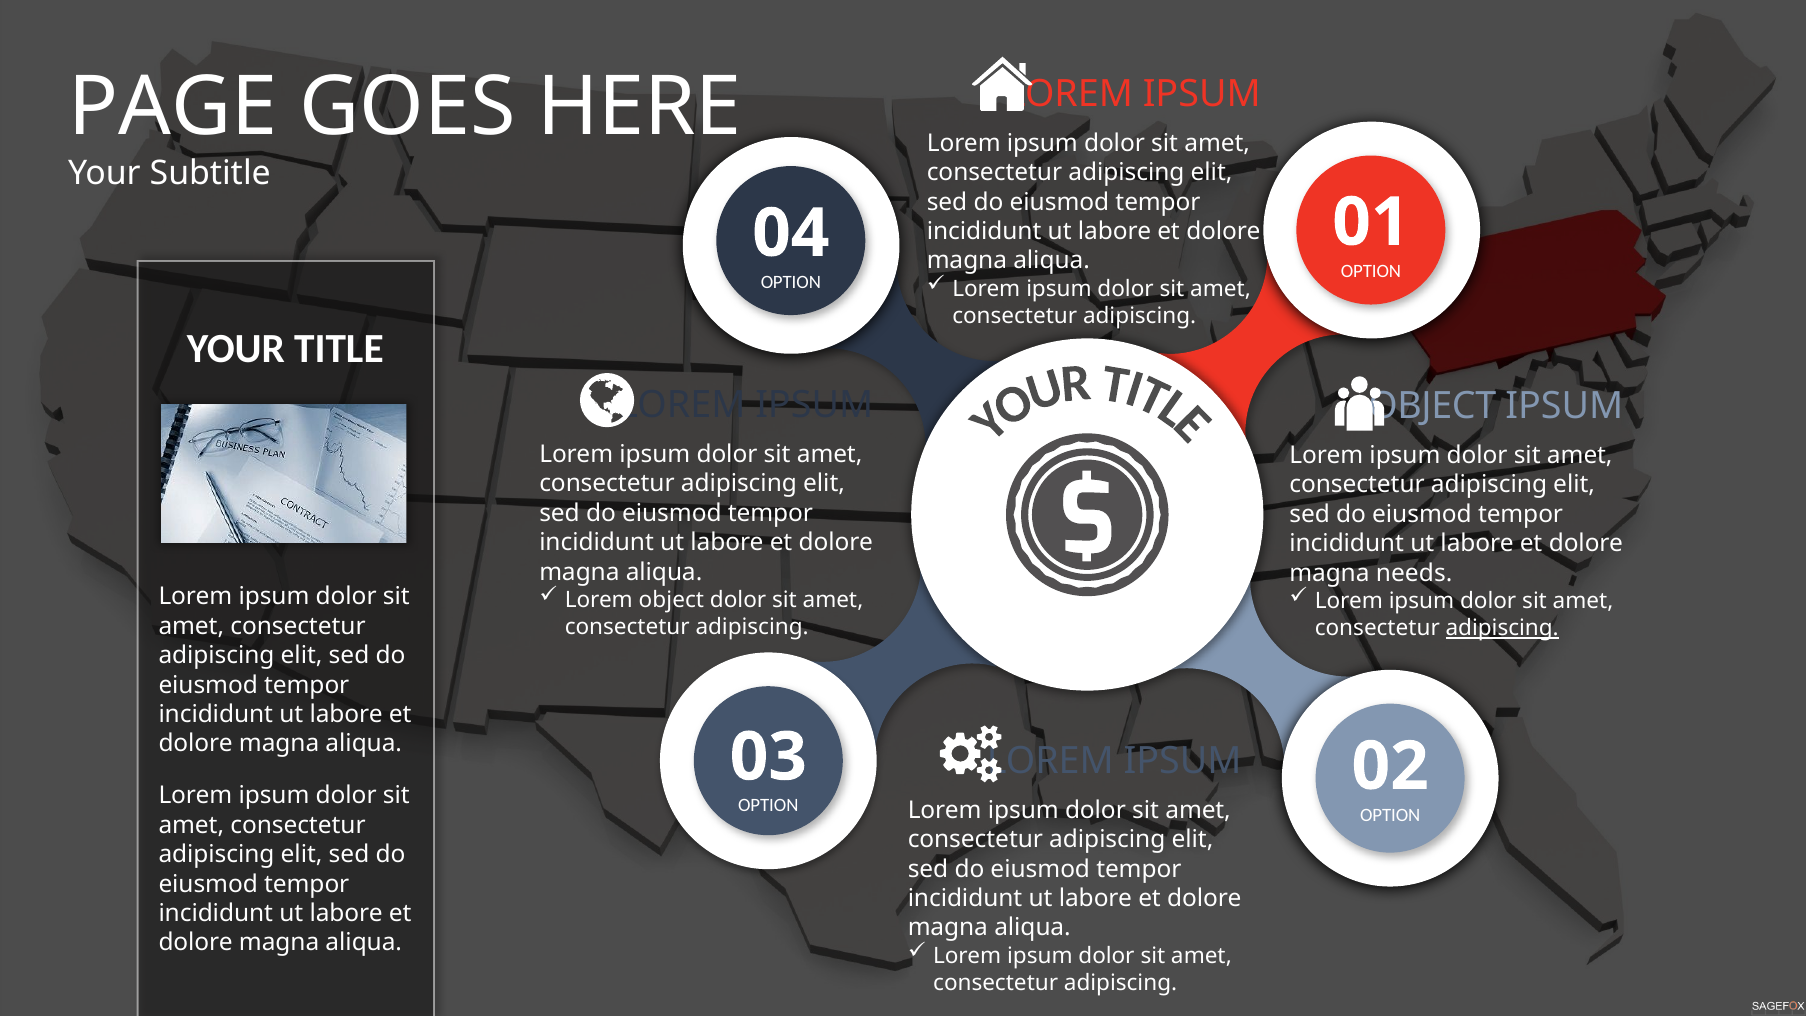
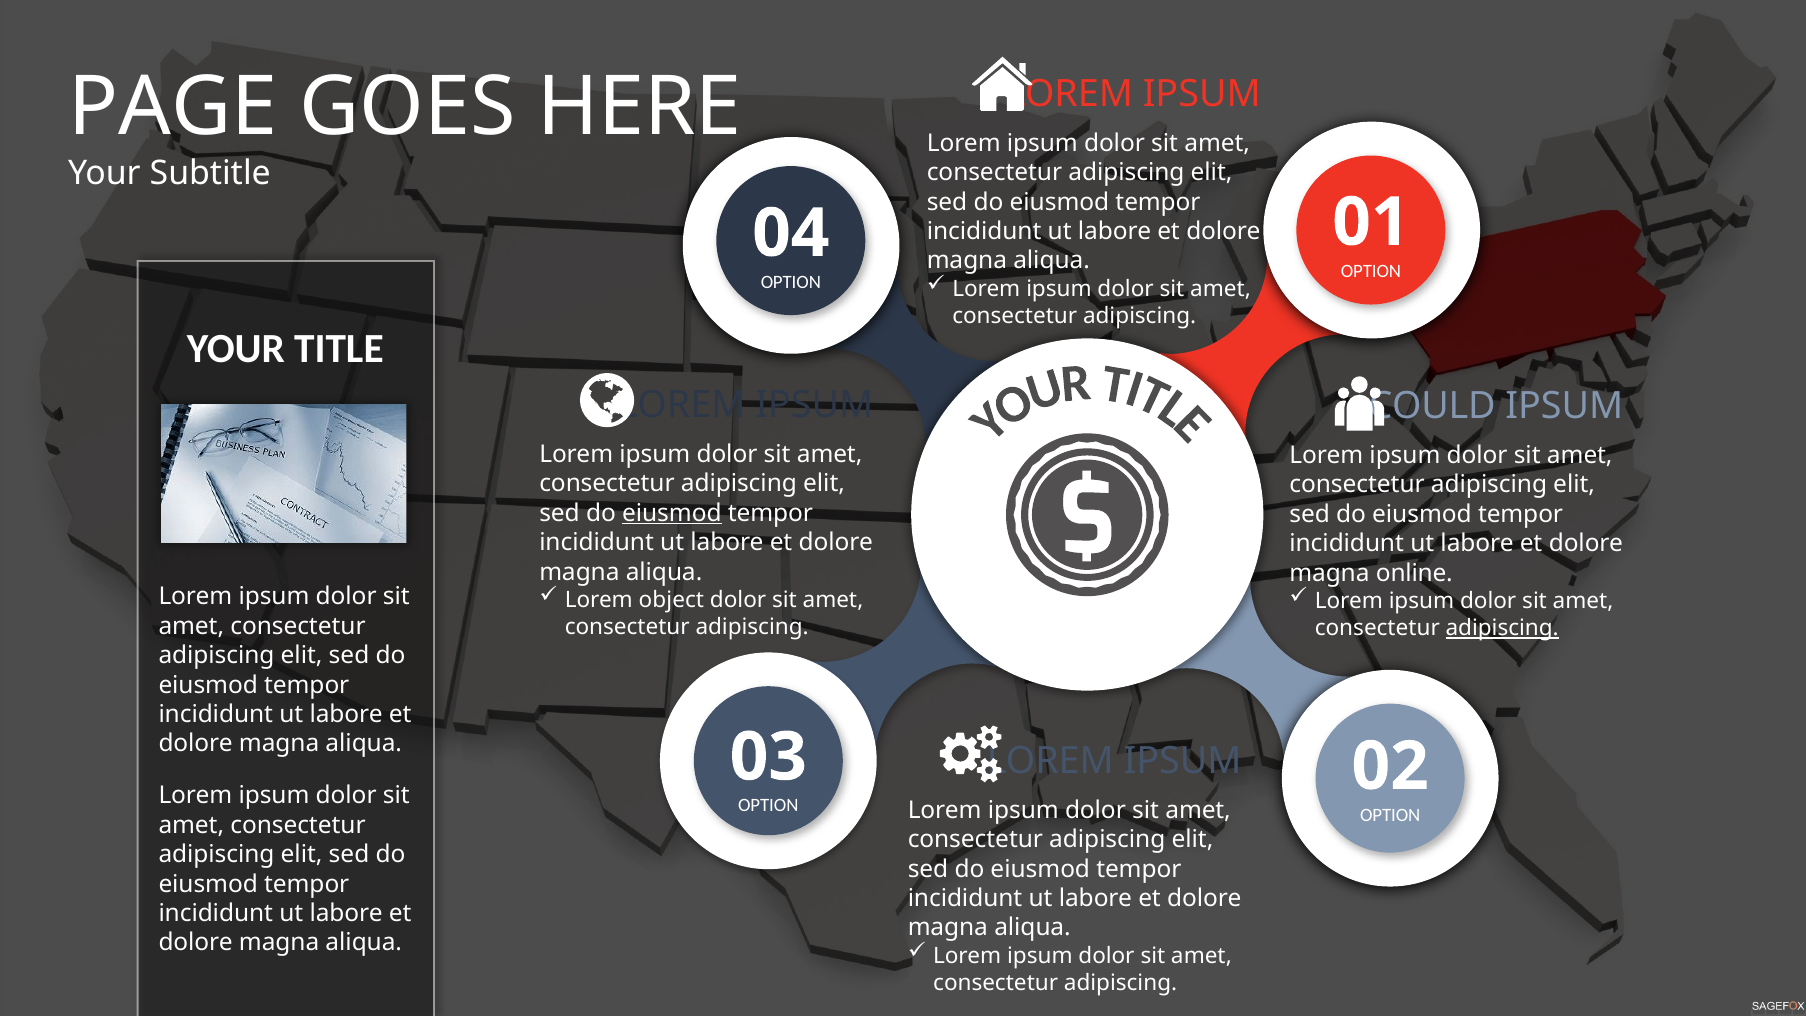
OBJECT at (1432, 406): OBJECT -> COULD
eiusmod at (672, 513) underline: none -> present
needs: needs -> online
